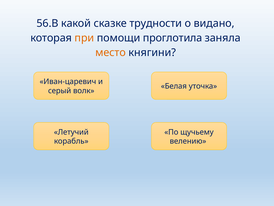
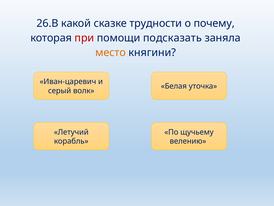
56.В: 56.В -> 26.В
видано: видано -> почему
при colour: orange -> red
проглотила: проглотила -> подсказать
